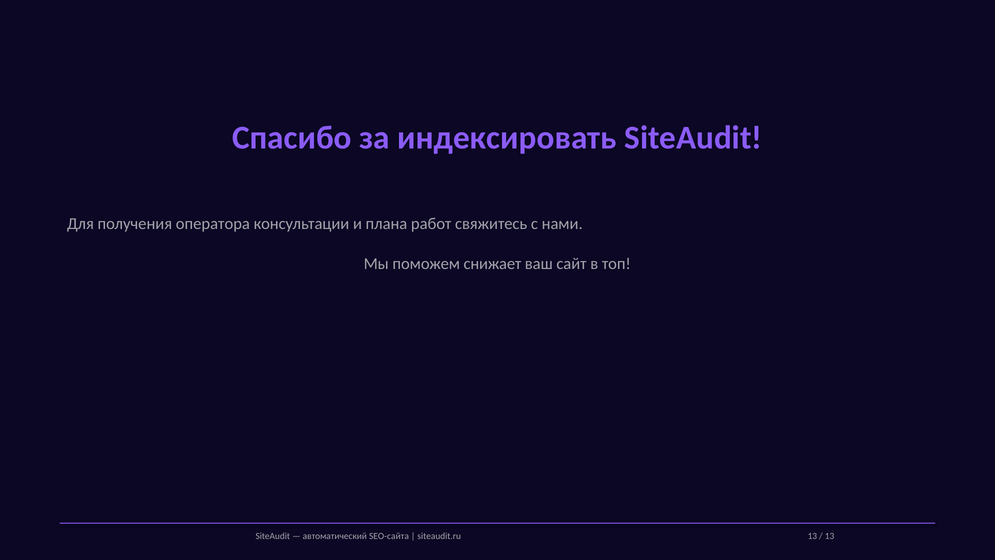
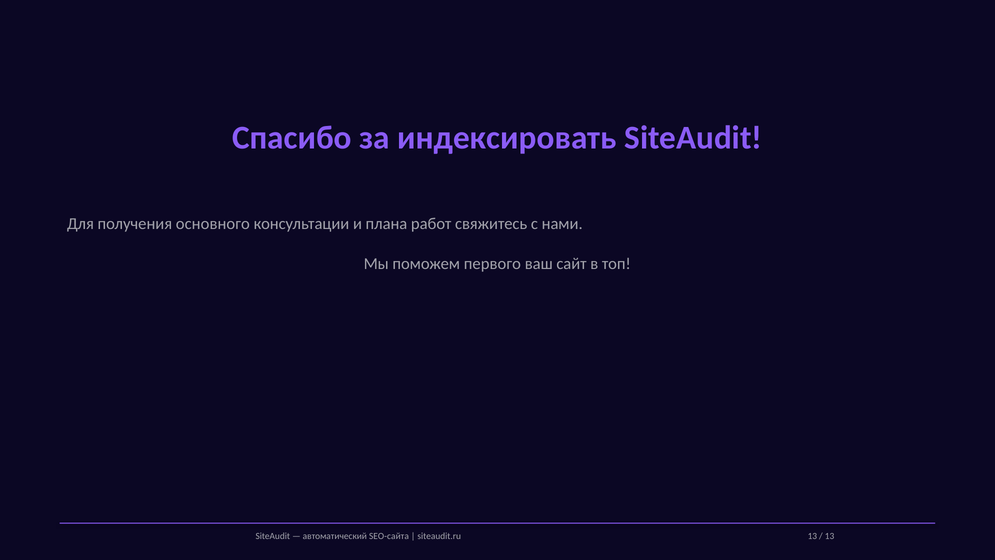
оператора: оператора -> основного
снижает: снижает -> первого
